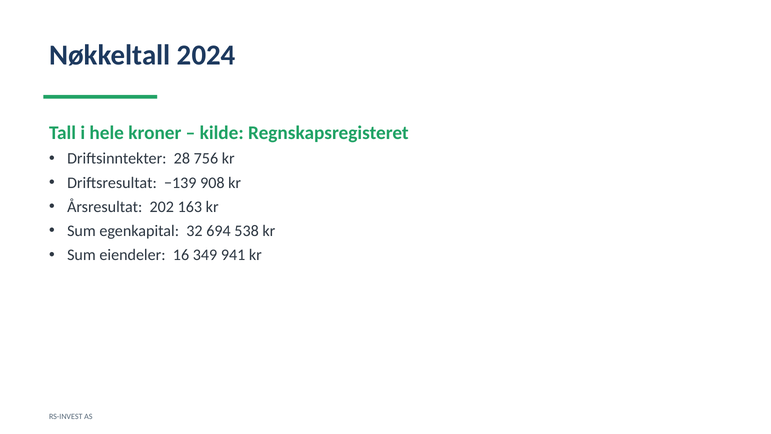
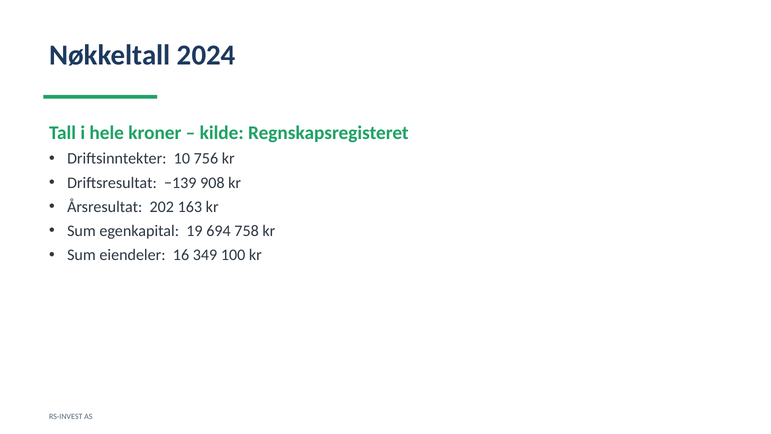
28: 28 -> 10
32: 32 -> 19
538: 538 -> 758
941: 941 -> 100
